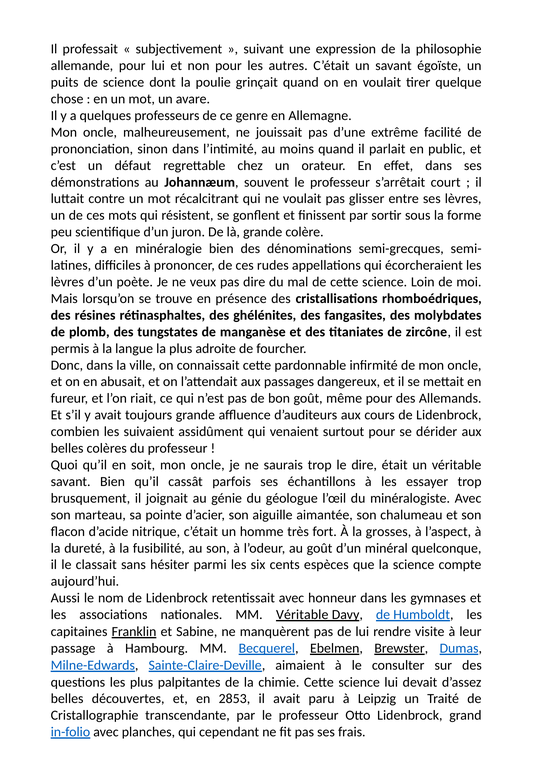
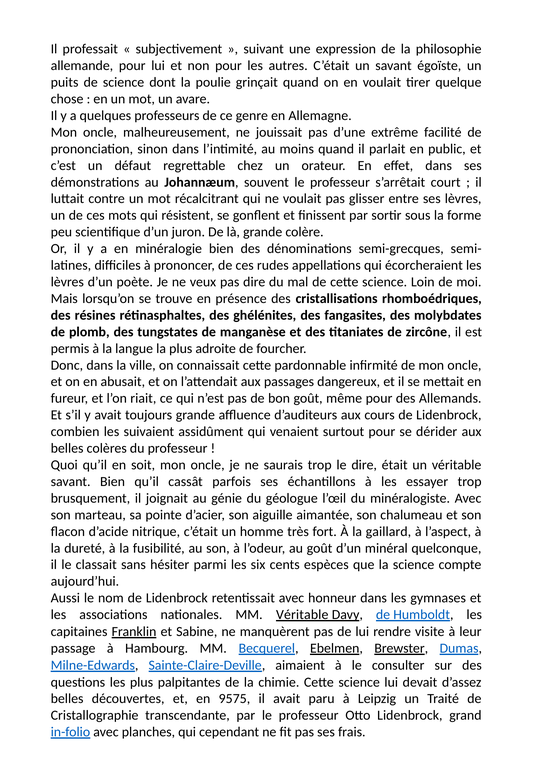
grosses: grosses -> gaillard
2853: 2853 -> 9575
